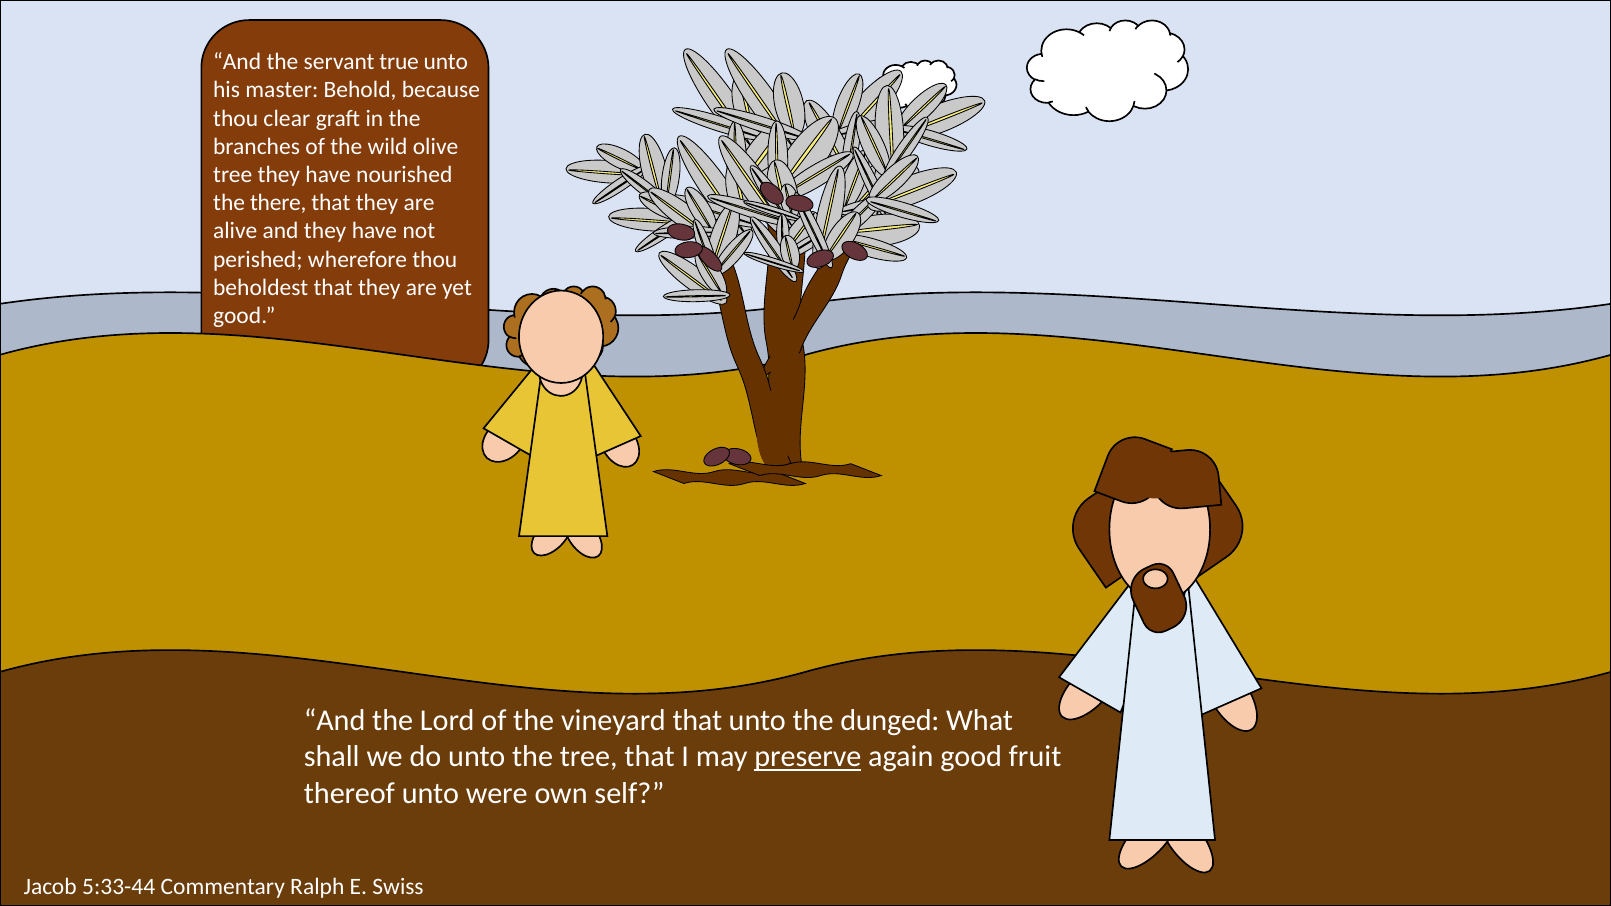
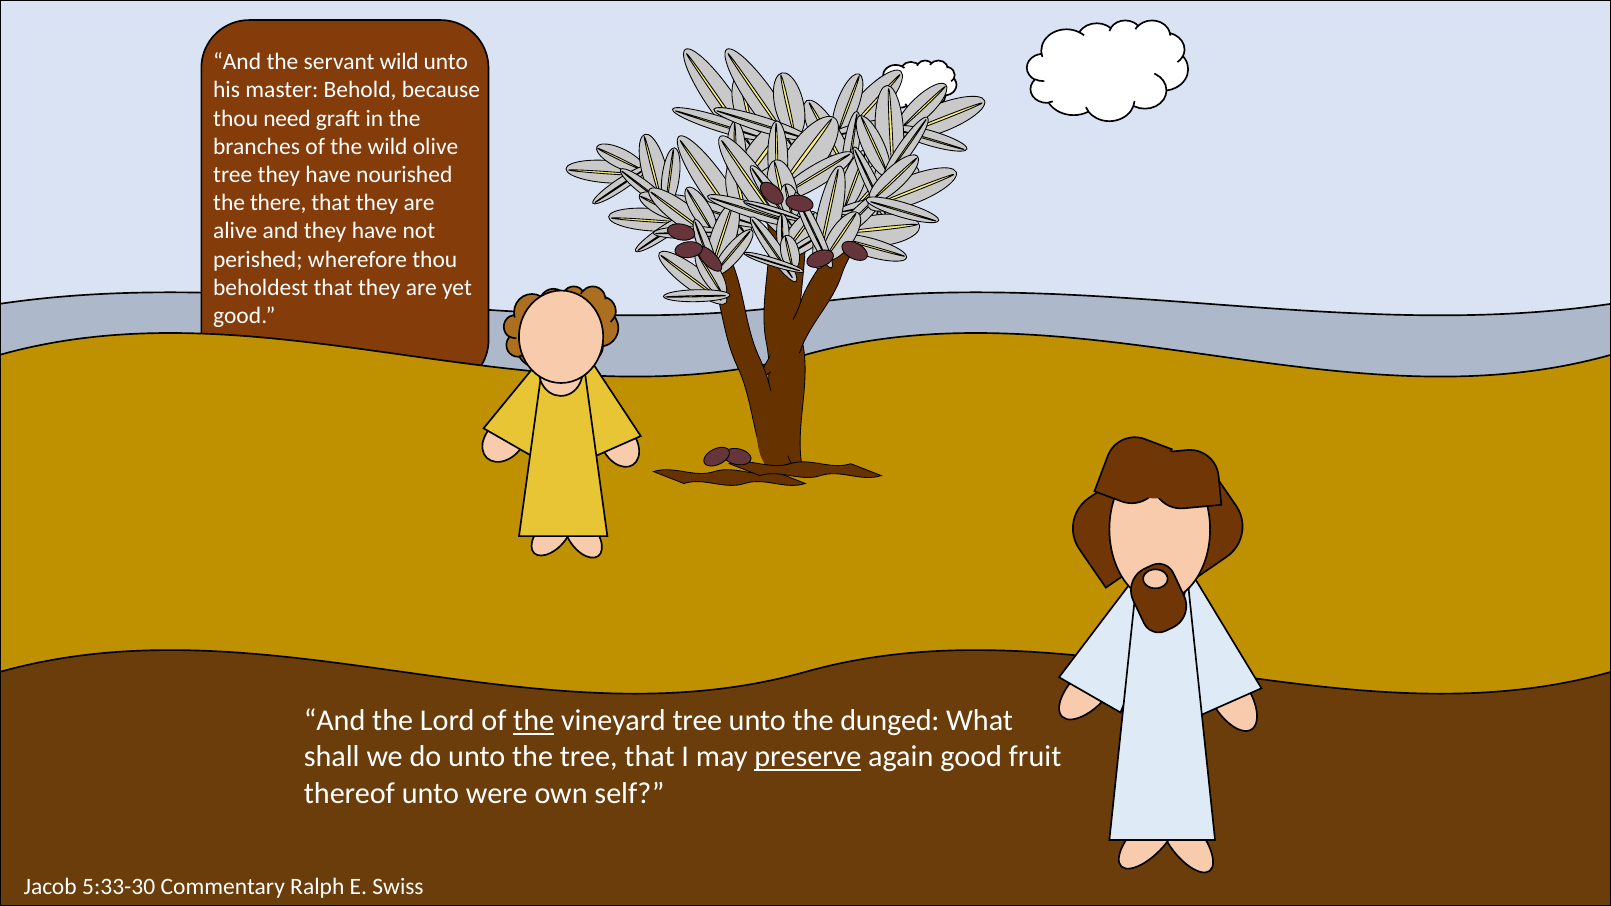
servant true: true -> wild
clear: clear -> need
the at (534, 721) underline: none -> present
vineyard that: that -> tree
5:33-44: 5:33-44 -> 5:33-30
